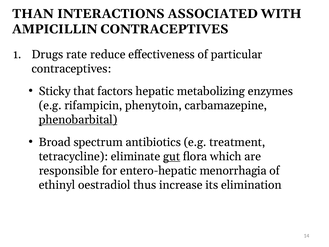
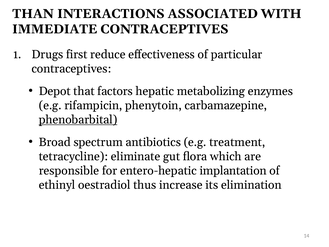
AMPICILLIN: AMPICILLIN -> IMMEDIATE
rate: rate -> first
Sticky: Sticky -> Depot
gut underline: present -> none
menorrhagia: menorrhagia -> implantation
